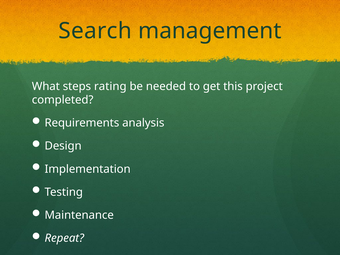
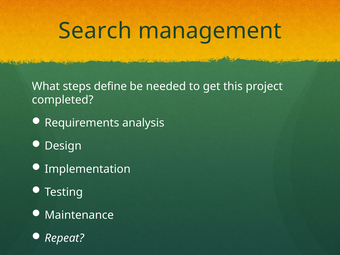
rating: rating -> define
